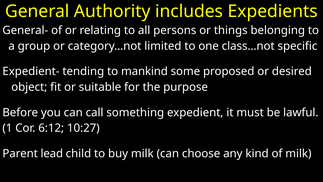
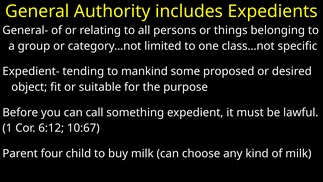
10:27: 10:27 -> 10:67
lead: lead -> four
